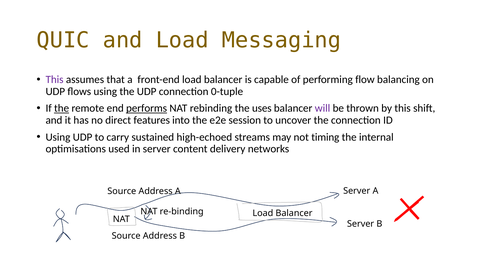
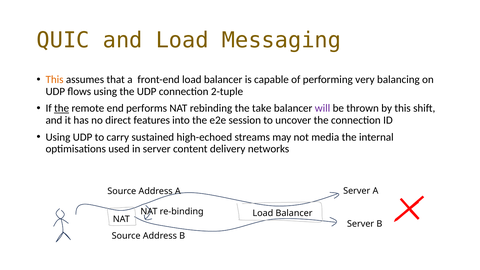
This at (55, 80) colour: purple -> orange
flow: flow -> very
0-tuple: 0-tuple -> 2-tuple
performs underline: present -> none
uses: uses -> take
timing: timing -> media
